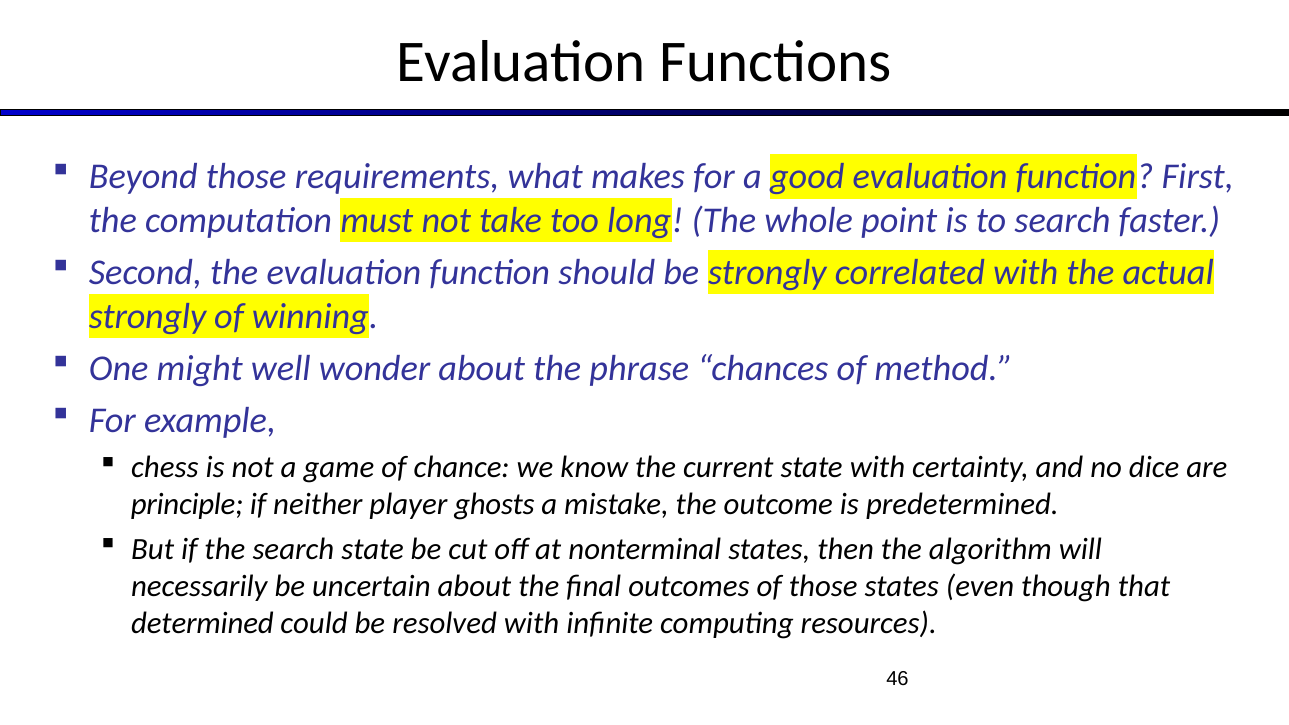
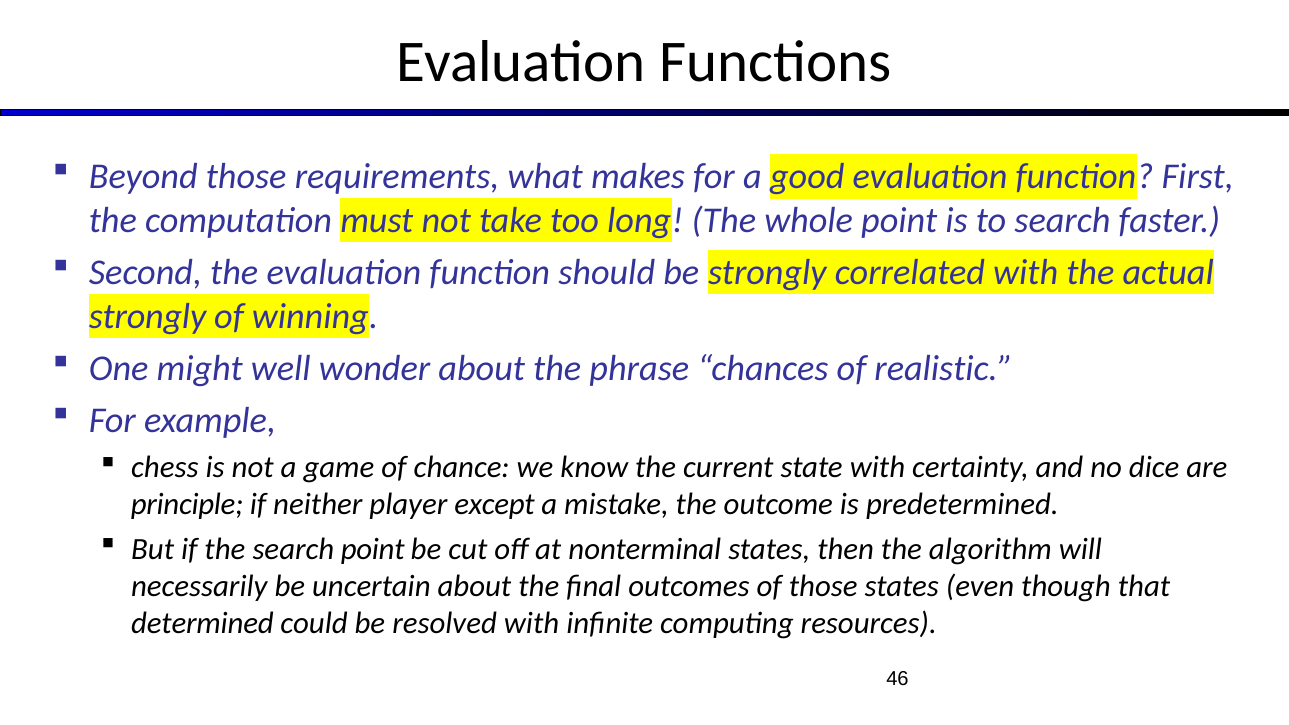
method: method -> realistic
ghosts: ghosts -> except
search state: state -> point
